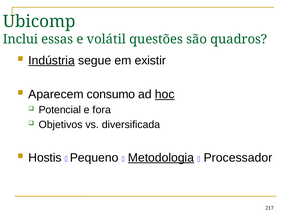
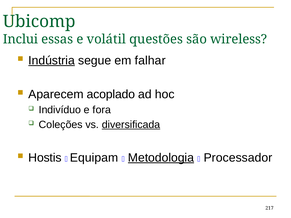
quadros: quadros -> wireless
existir: existir -> falhar
consumo: consumo -> acoplado
hoc underline: present -> none
Potencial: Potencial -> Indivíduo
Objetivos: Objetivos -> Coleções
diversificada underline: none -> present
Pequeno: Pequeno -> Equipam
